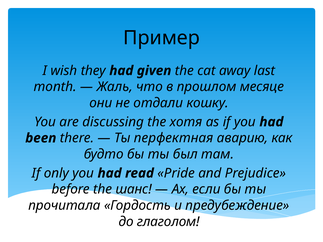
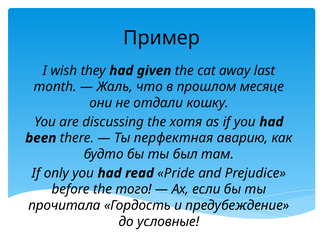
шанс: шанс -> того
глаголом: глаголом -> условные
